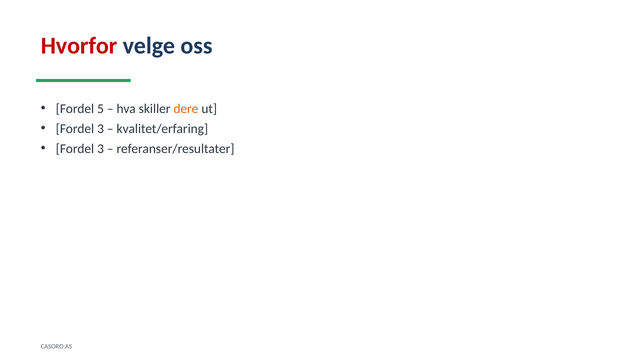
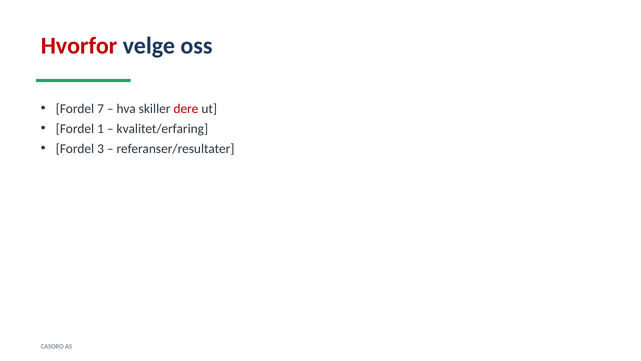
5: 5 -> 7
dere colour: orange -> red
3 at (101, 129): 3 -> 1
